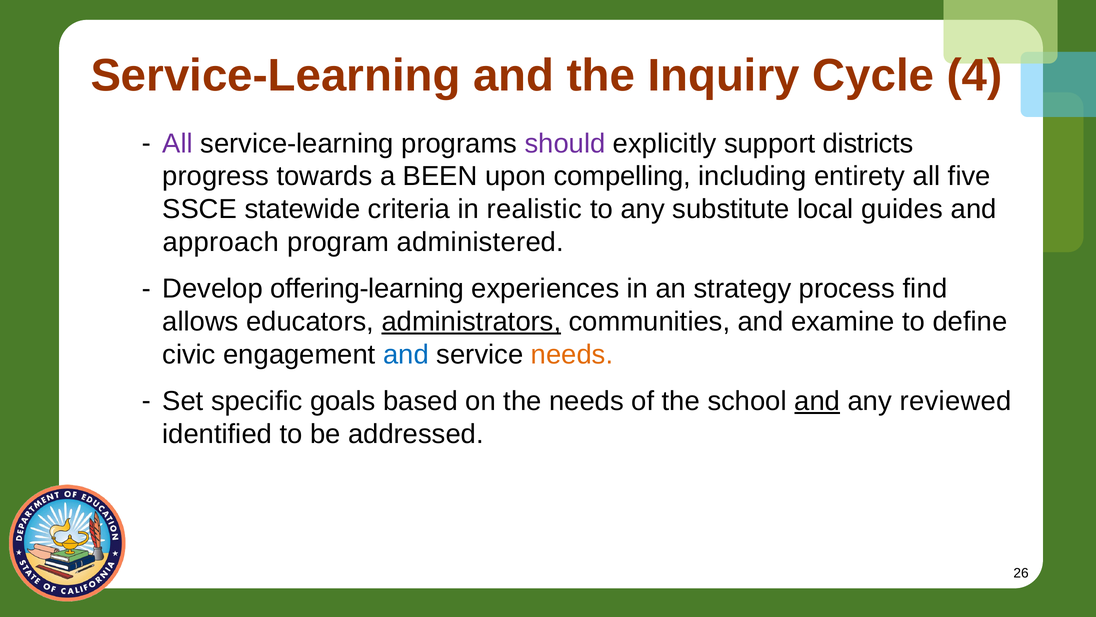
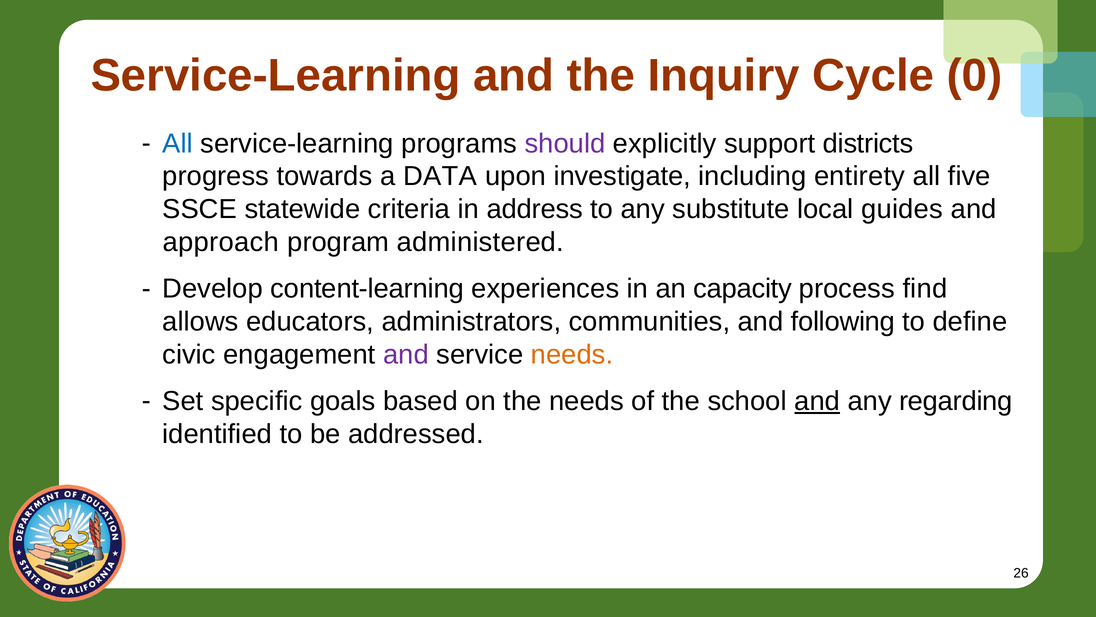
4: 4 -> 0
All at (178, 143) colour: purple -> blue
BEEN: BEEN -> DATA
compelling: compelling -> investigate
realistic: realistic -> address
offering-learning: offering-learning -> content-learning
strategy: strategy -> capacity
administrators underline: present -> none
examine: examine -> following
and at (406, 354) colour: blue -> purple
reviewed: reviewed -> regarding
